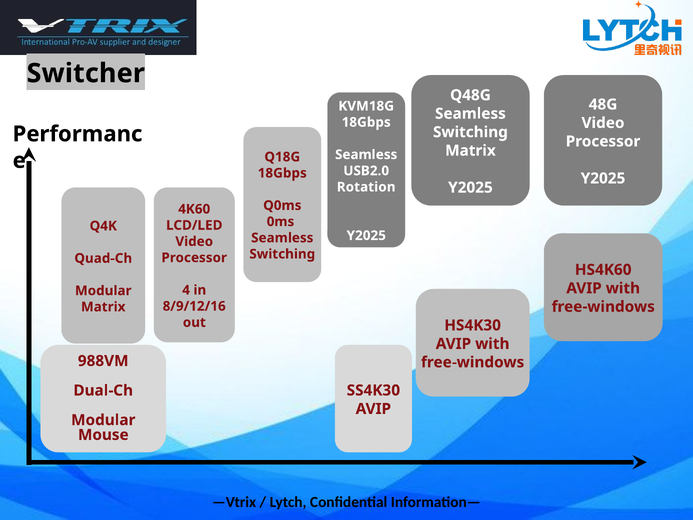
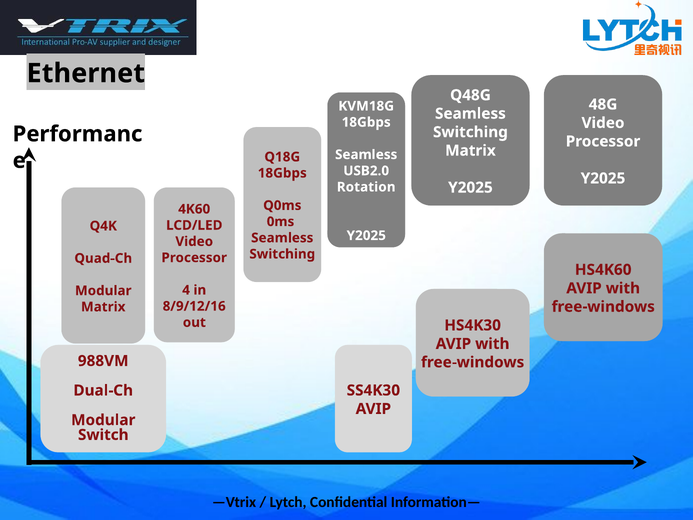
Switcher: Switcher -> Ethernet
Mouse: Mouse -> Switch
